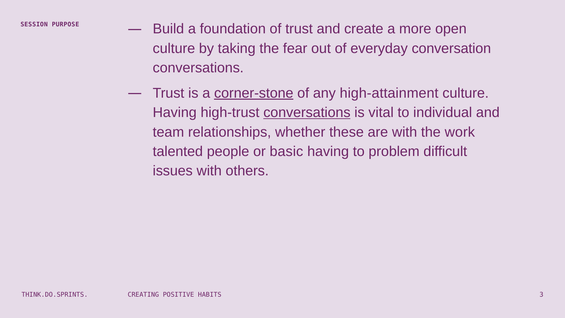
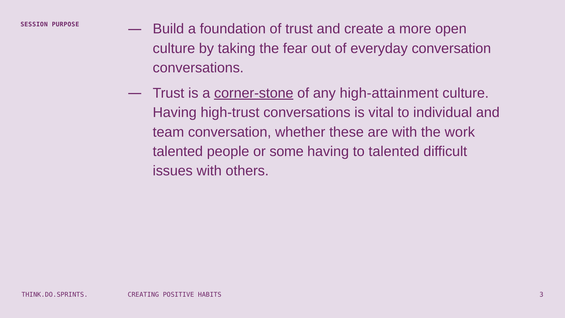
conversations at (307, 113) underline: present -> none
team relationships: relationships -> conversation
basic: basic -> some
to problem: problem -> talented
